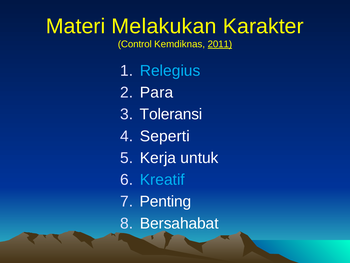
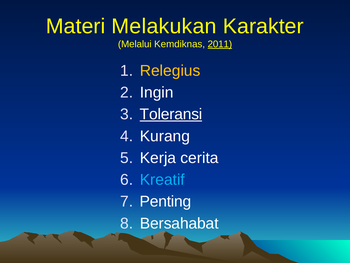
Control: Control -> Melalui
Relegius colour: light blue -> yellow
Para: Para -> Ingin
Toleransi underline: none -> present
Seperti: Seperti -> Kurang
untuk: untuk -> cerita
